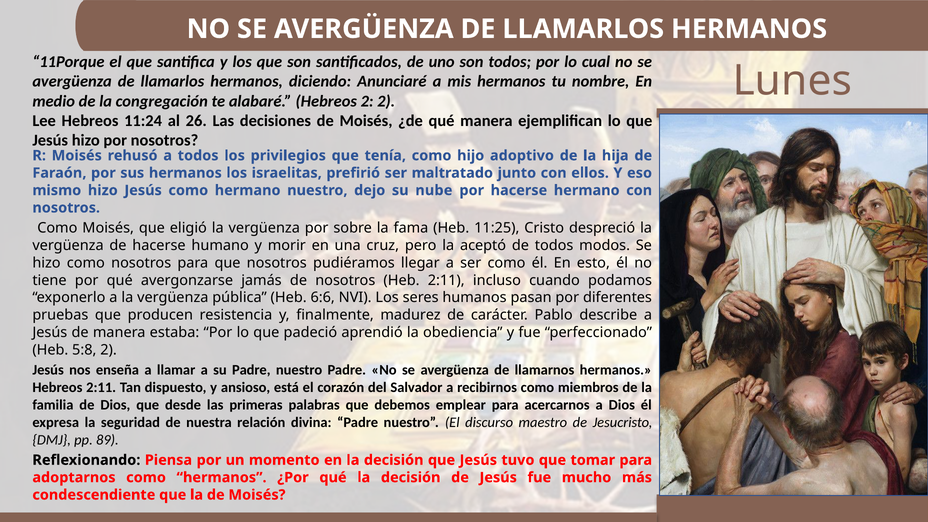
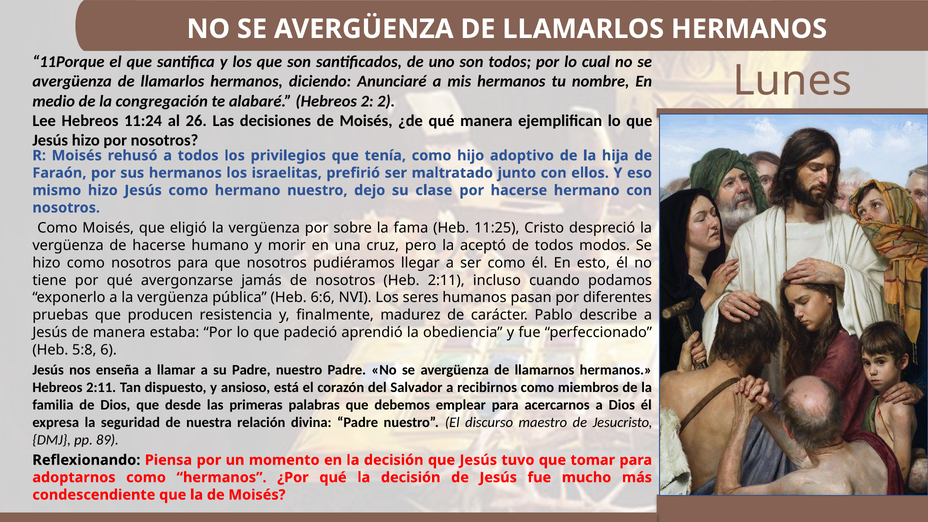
nube: nube -> clase
5:8 2: 2 -> 6
